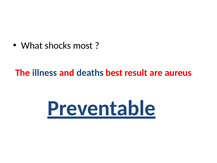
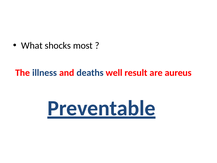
best: best -> well
